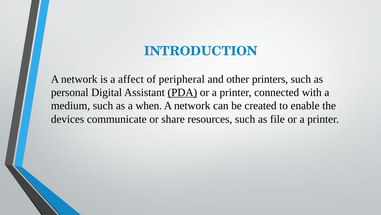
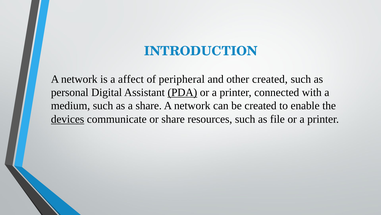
other printers: printers -> created
a when: when -> share
devices underline: none -> present
